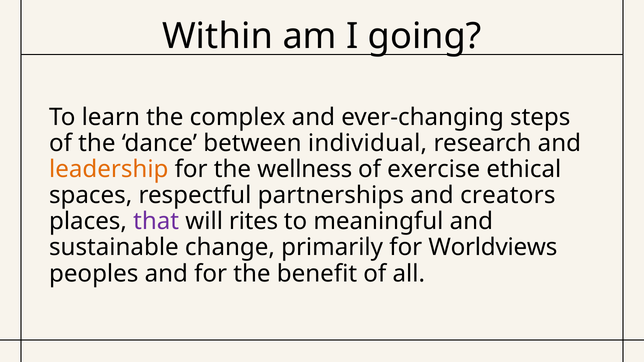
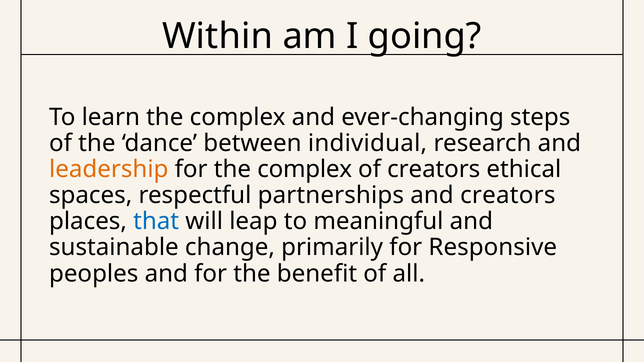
for the wellness: wellness -> complex
of exercise: exercise -> creators
that colour: purple -> blue
rites: rites -> leap
Worldviews: Worldviews -> Responsive
